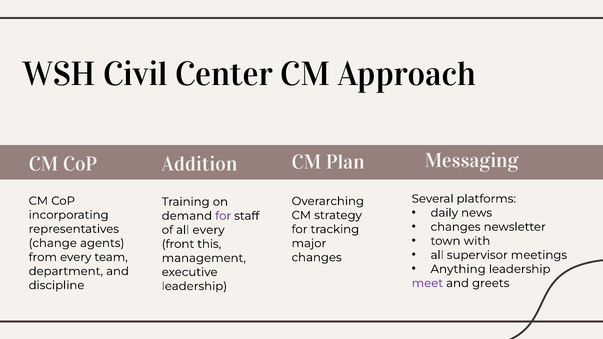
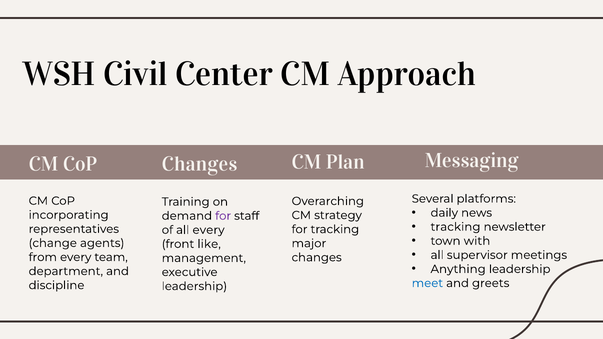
Addition at (200, 164): Addition -> Changes
changes at (456, 227): changes -> tracking
this: this -> like
meet colour: purple -> blue
